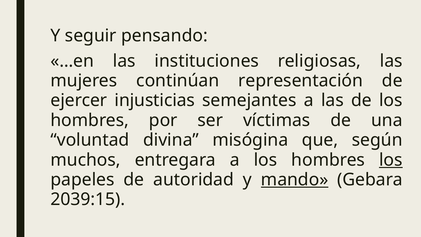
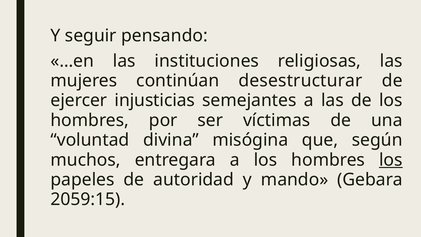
representación: representación -> desestructurar
mando underline: present -> none
2039:15: 2039:15 -> 2059:15
